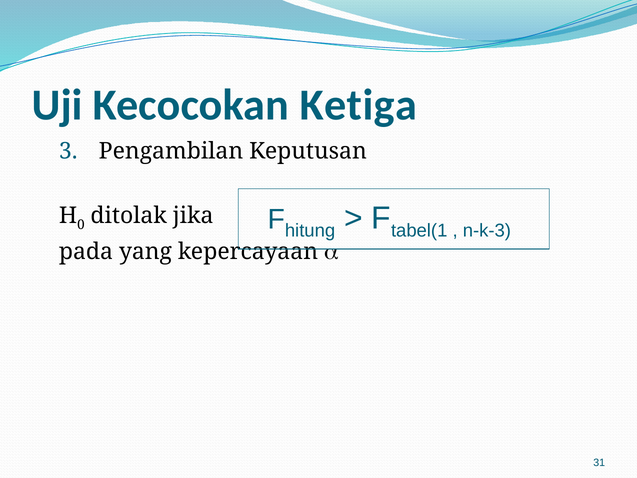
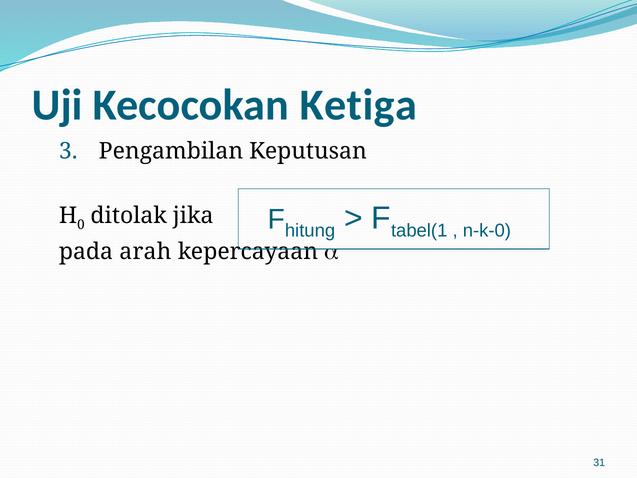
n-k-3: n-k-3 -> n-k-0
yang: yang -> arah
